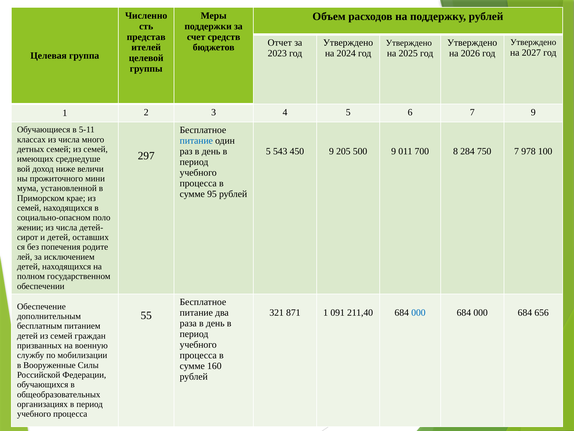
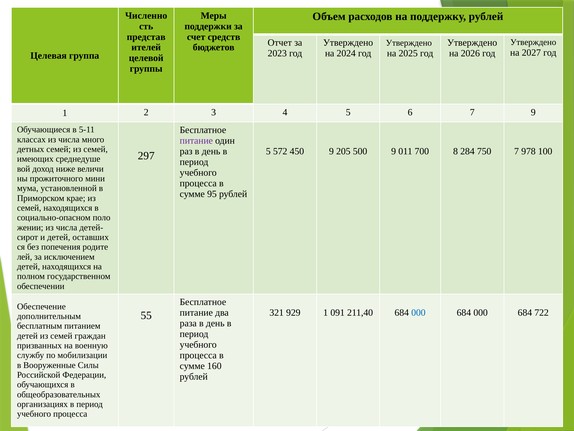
питание at (196, 141) colour: blue -> purple
543: 543 -> 572
871: 871 -> 929
656: 656 -> 722
